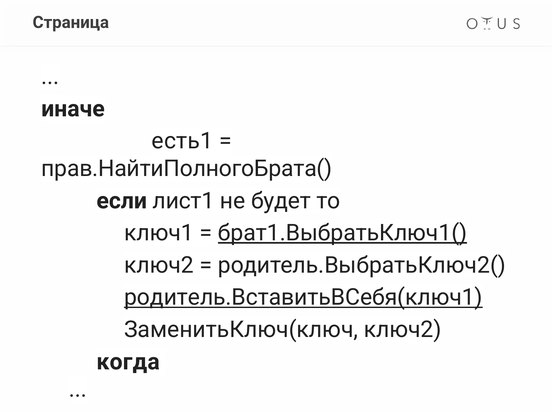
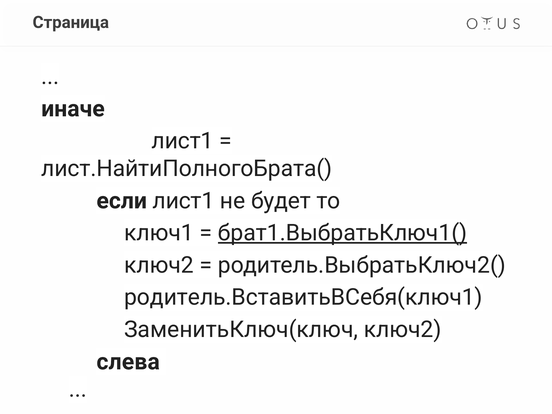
есть1 at (182, 141): есть1 -> лист1
прав.НайтиПолногоБрата(: прав.НайтиПолногоБрата( -> лист.НайтиПолногоБрата(
родитель.ВставитьВСебя(ключ1 underline: present -> none
когда: когда -> слева
